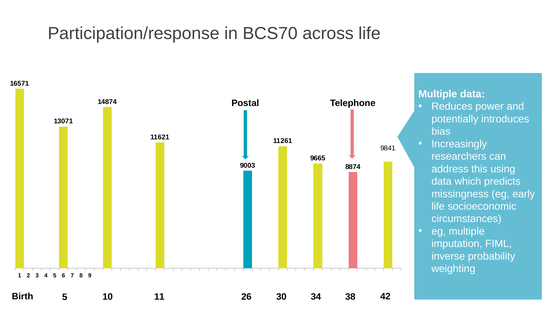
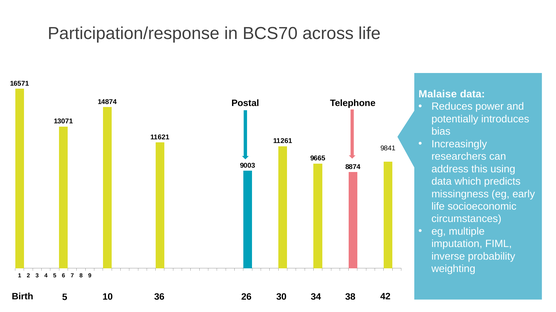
Multiple at (438, 94): Multiple -> Malaise
11: 11 -> 36
